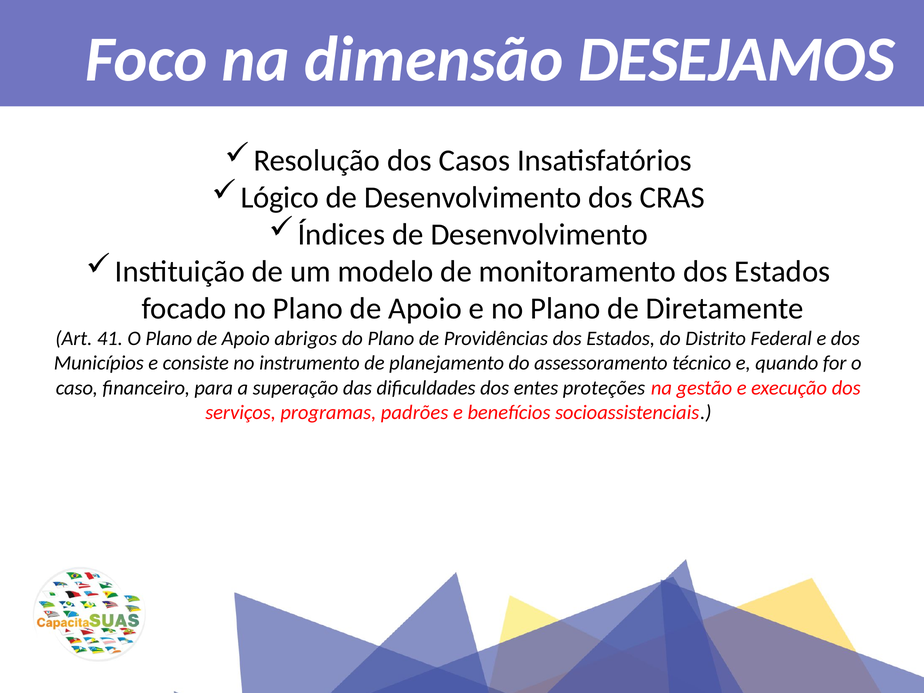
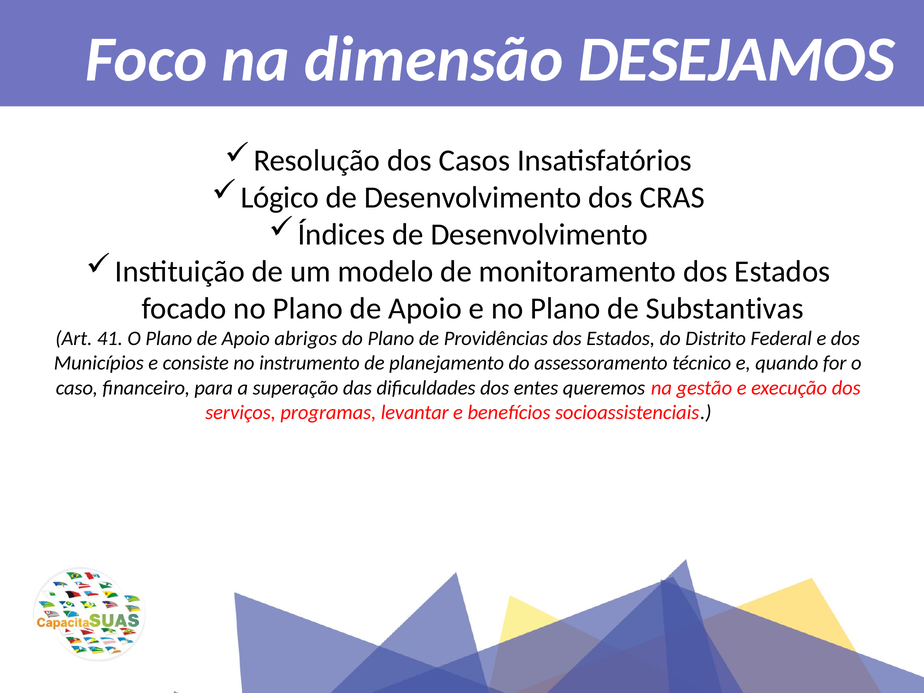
Diretamente: Diretamente -> Substantivas
proteções: proteções -> queremos
padrões: padrões -> levantar
